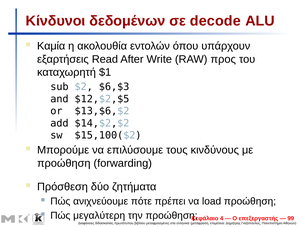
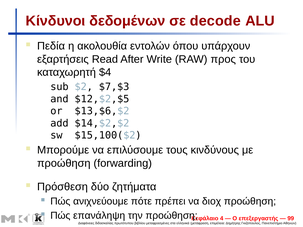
Καμία: Καμία -> Πεδία
$1: $1 -> $4
$6,$3: $6,$3 -> $7,$3
load: load -> διοχ
μεγαλύτερη: μεγαλύτερη -> επανάληψη
